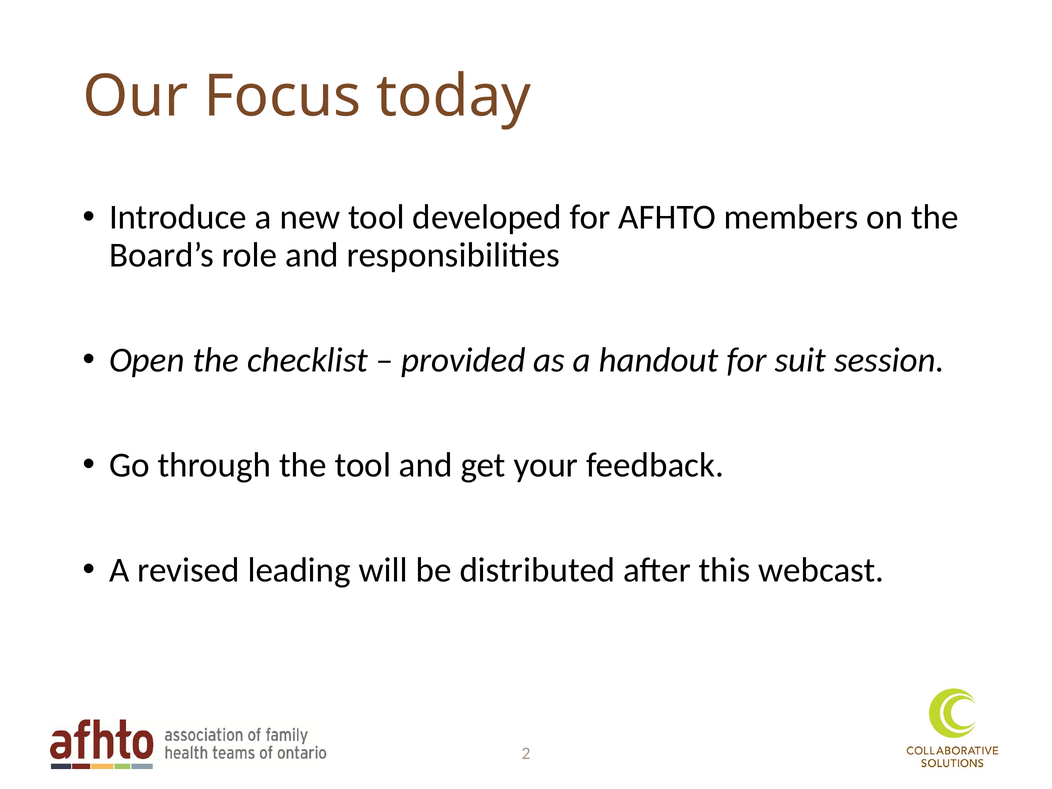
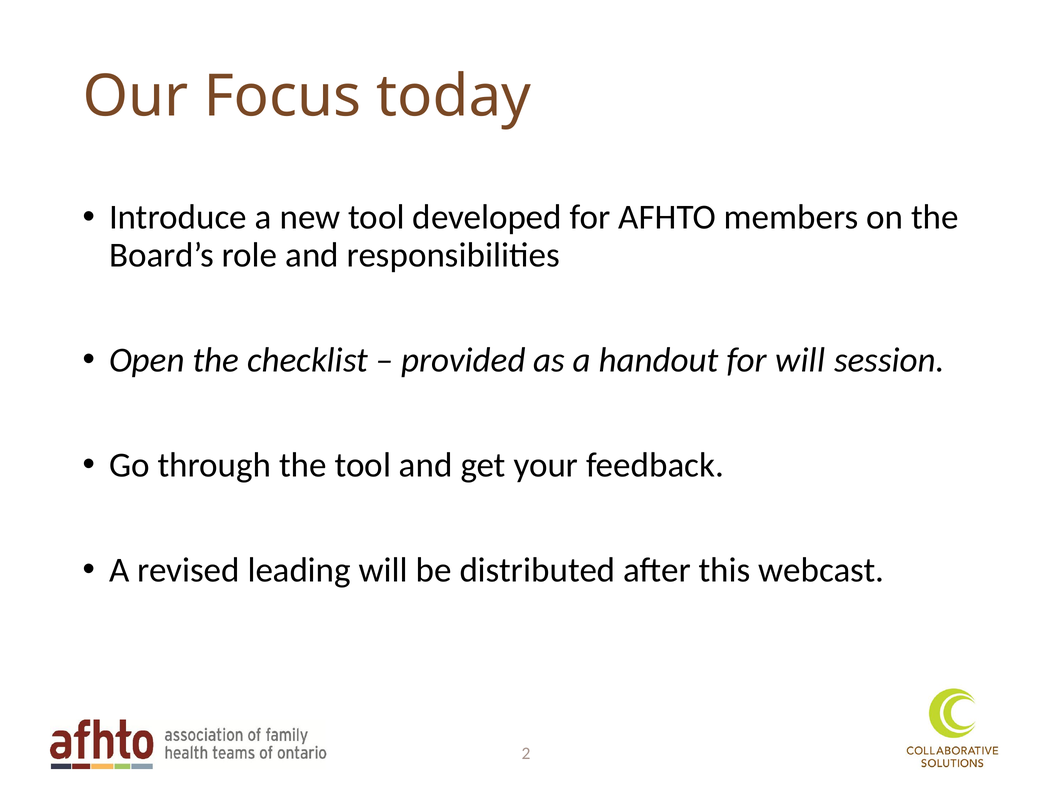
for suit: suit -> will
